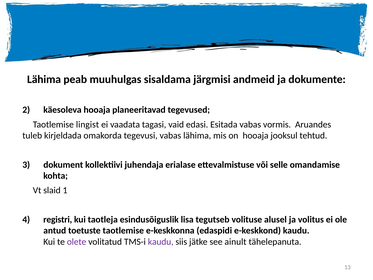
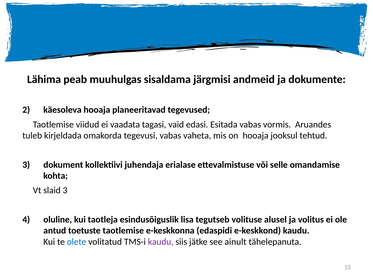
lingist: lingist -> viidud
vabas lähima: lähima -> vaheta
slaid 1: 1 -> 3
registri: registri -> oluline
olete colour: purple -> blue
